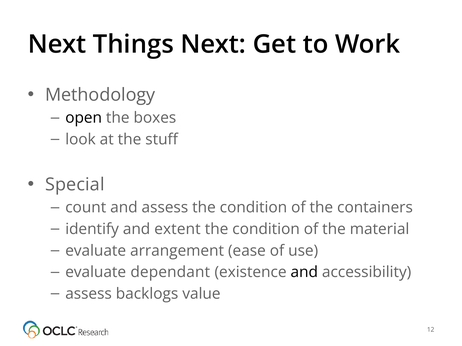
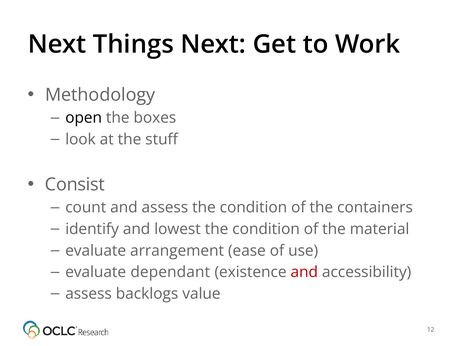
Special: Special -> Consist
extent: extent -> lowest
and at (304, 273) colour: black -> red
